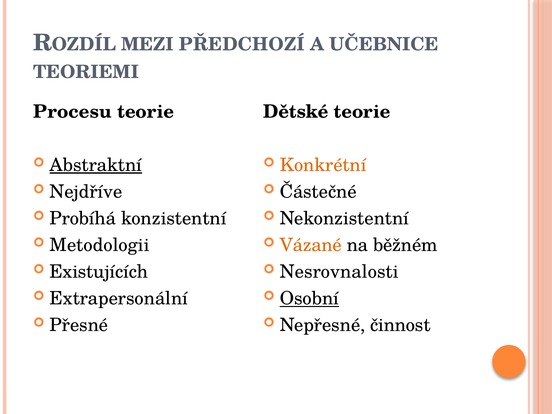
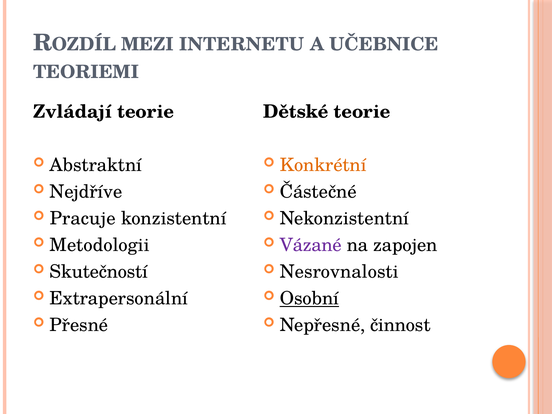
PŘEDCHOZÍ: PŘEDCHOZÍ -> INTERNETU
Procesu: Procesu -> Zvládají
Abstraktní underline: present -> none
Probíhá: Probíhá -> Pracuje
Vázané colour: orange -> purple
běžném: běžném -> zapojen
Existujících: Existujících -> Skutečností
